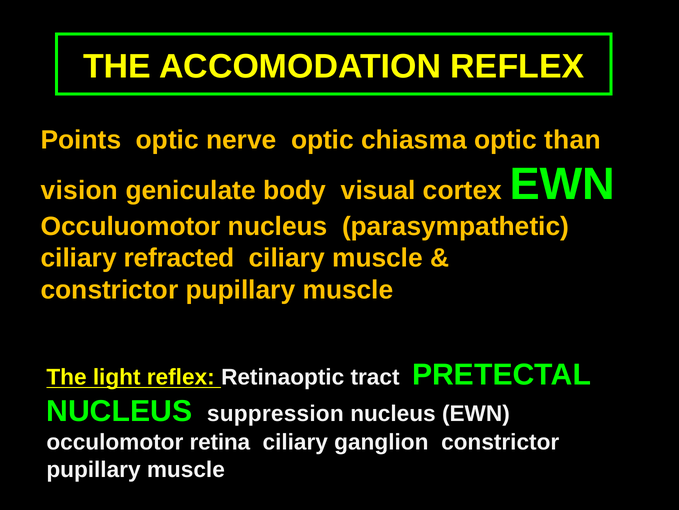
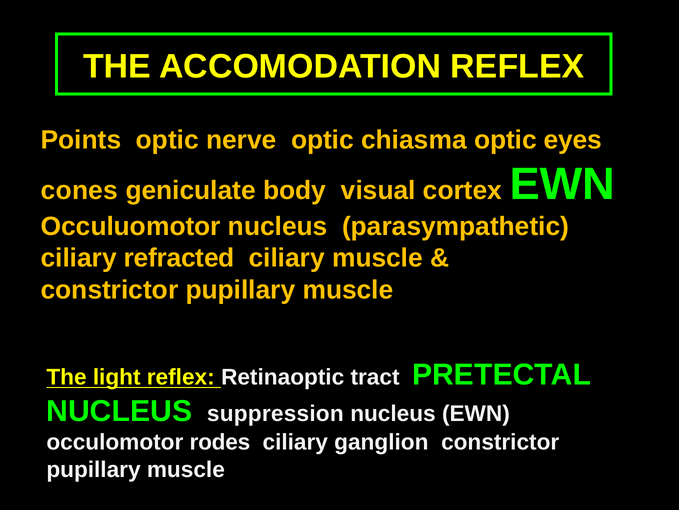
than: than -> eyes
vision: vision -> cones
occulomotor retina: retina -> rodes
